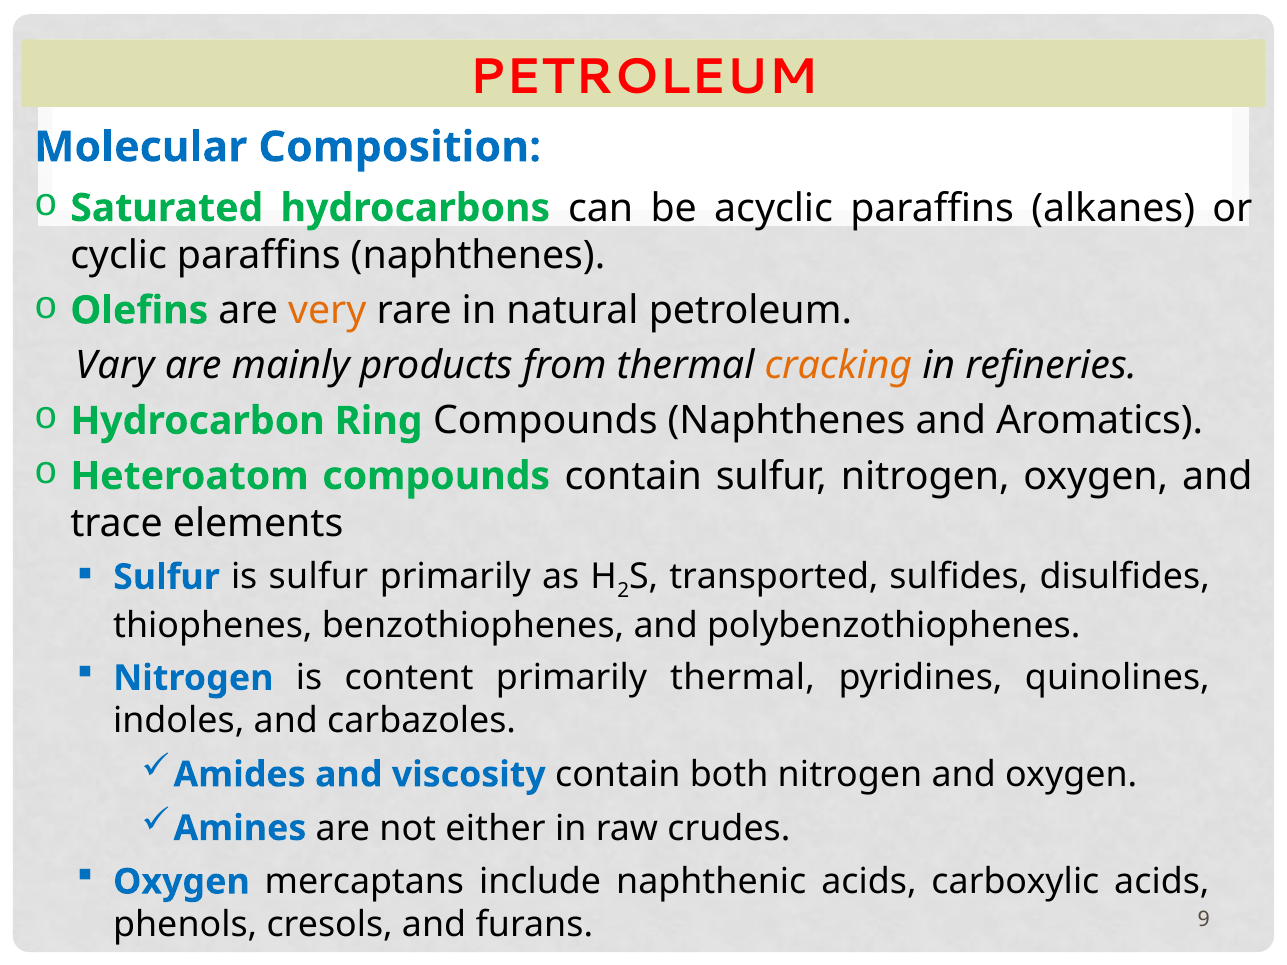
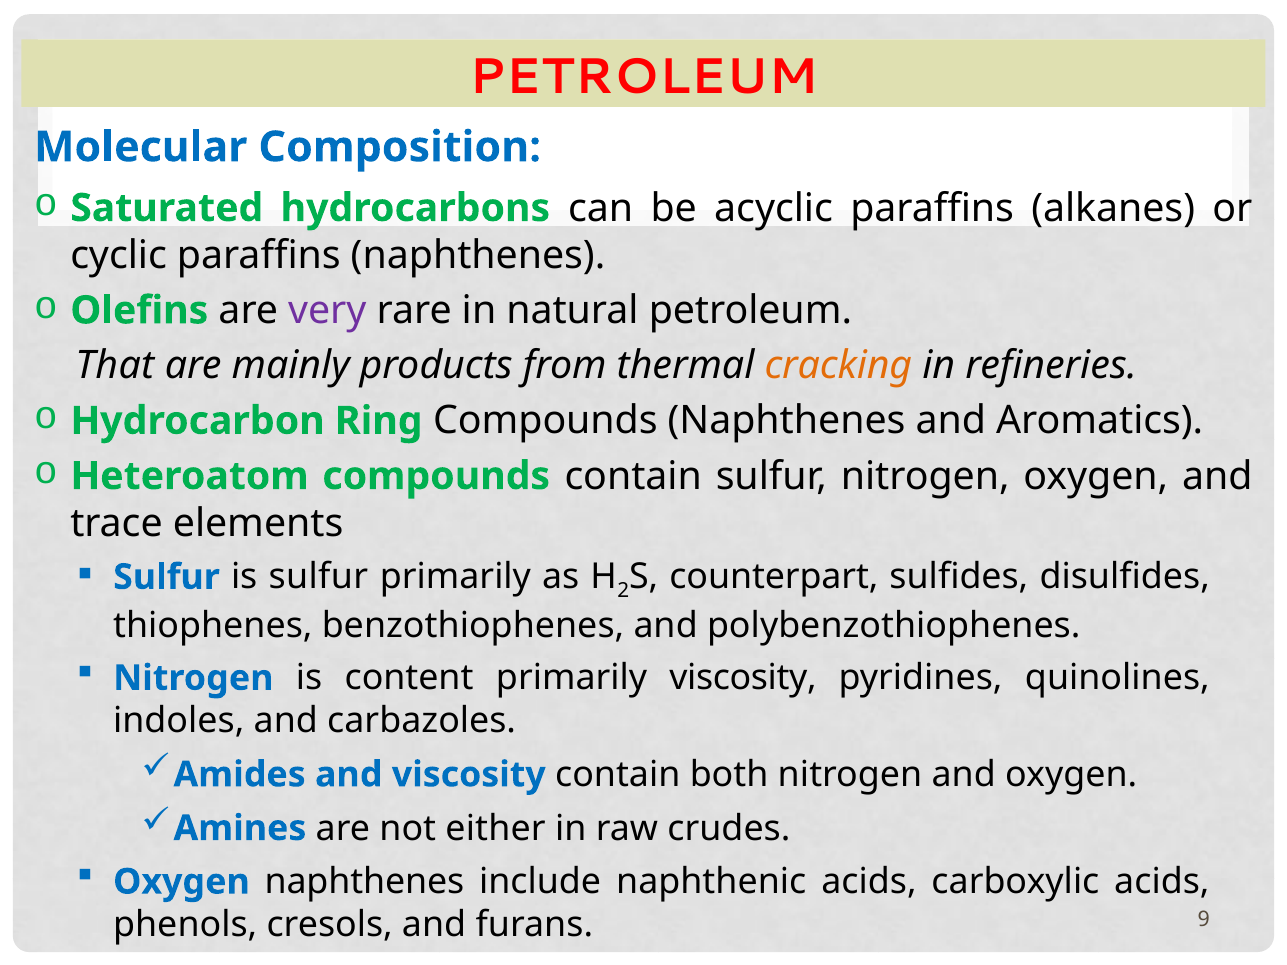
very colour: orange -> purple
Vary: Vary -> That
transported: transported -> counterpart
primarily thermal: thermal -> viscosity
Oxygen mercaptans: mercaptans -> naphthenes
